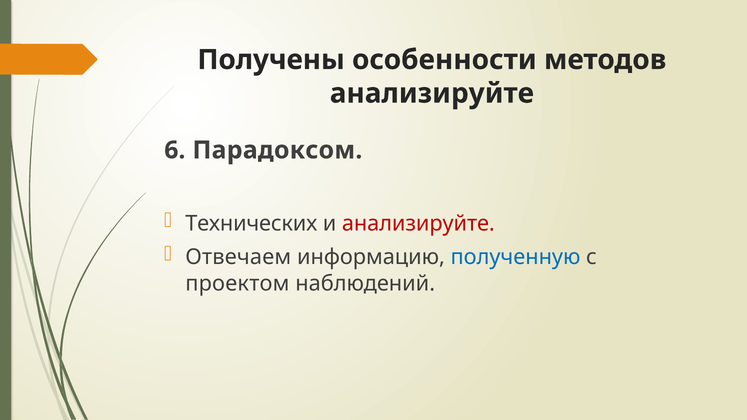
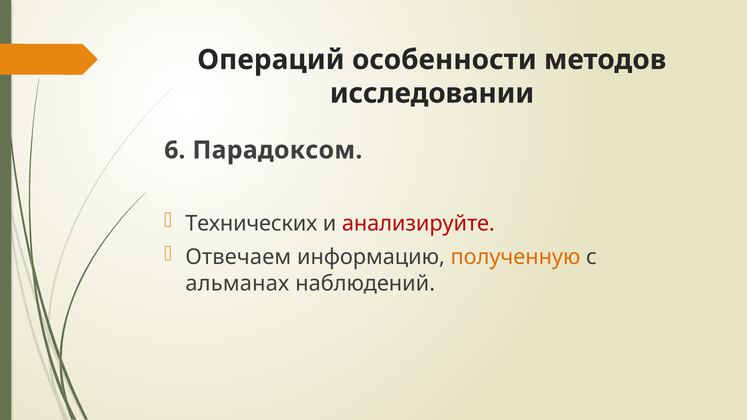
Получены: Получены -> Операций
анализируйте at (432, 93): анализируйте -> исследовании
полученную colour: blue -> orange
проектом: проектом -> альманах
